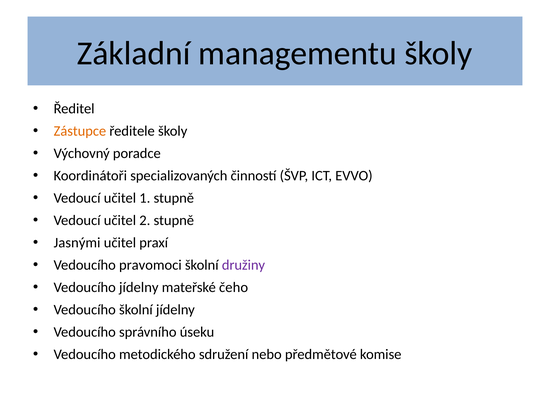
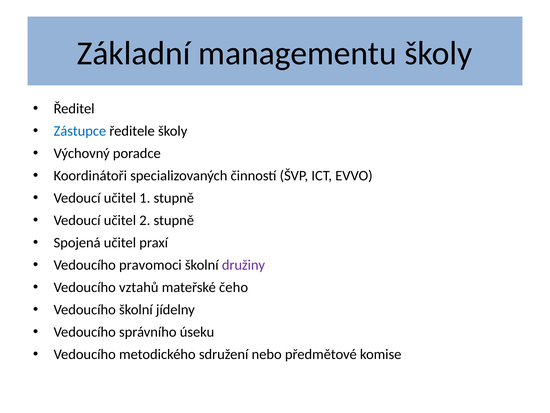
Zástupce colour: orange -> blue
Jasnými: Jasnými -> Spojená
Vedoucího jídelny: jídelny -> vztahů
